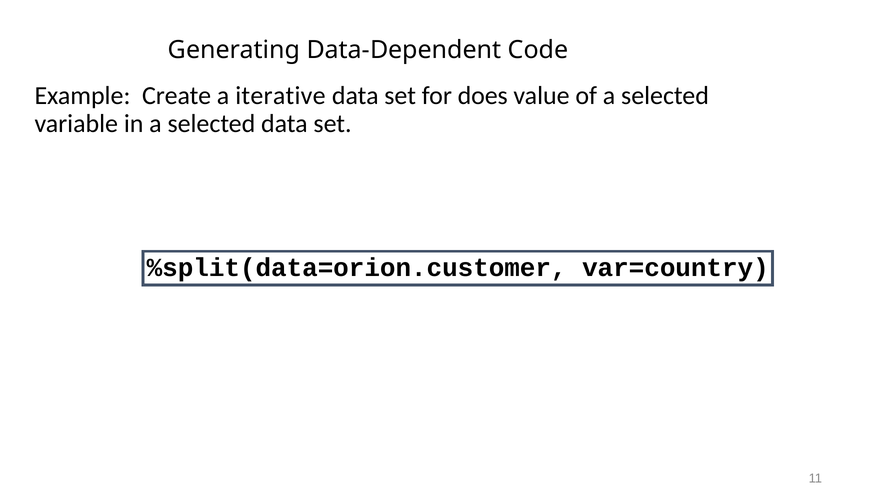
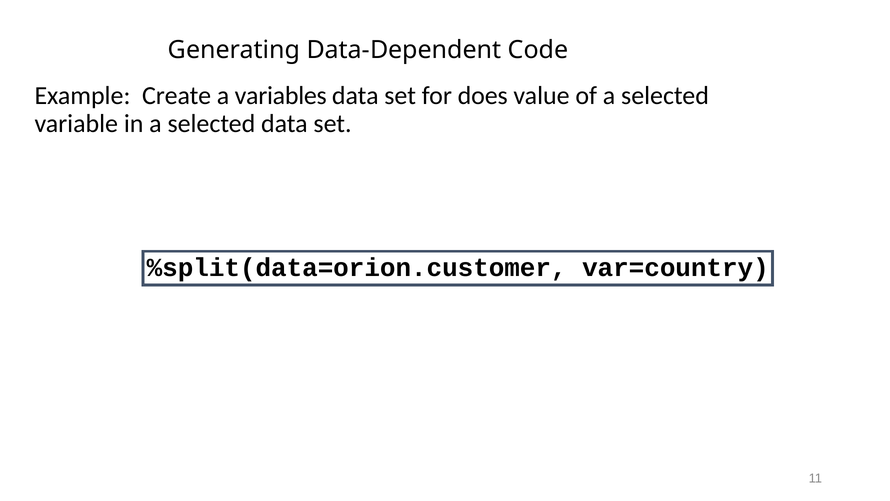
iterative: iterative -> variables
